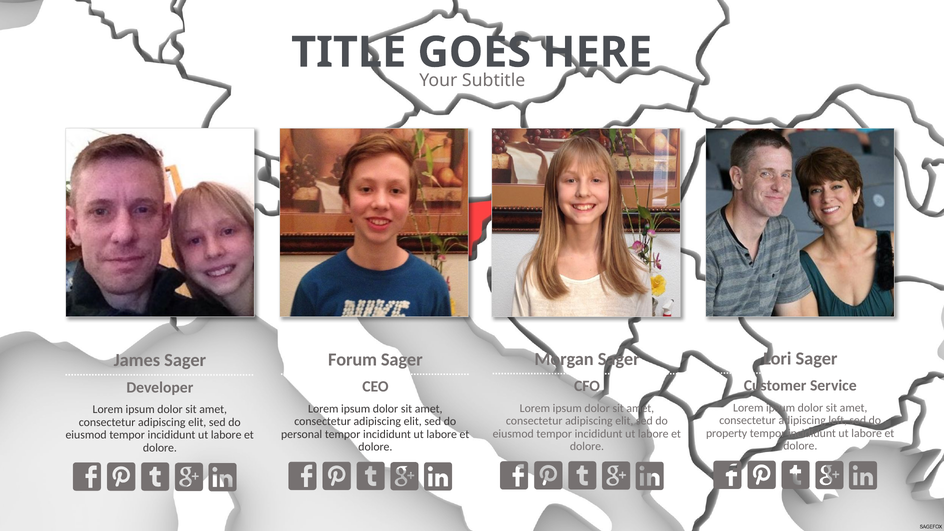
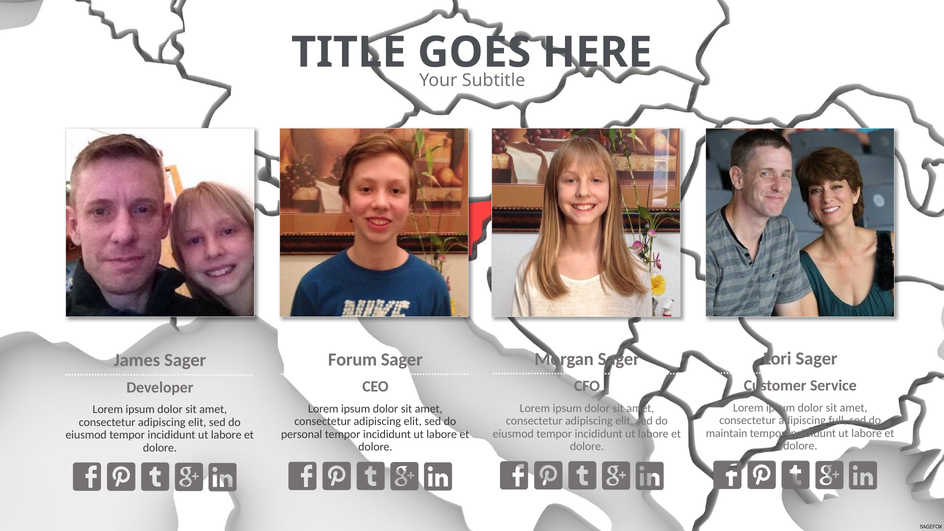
left: left -> full
property: property -> maintain
